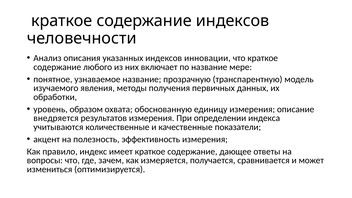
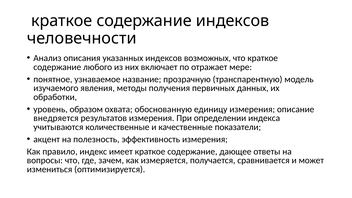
инновации: инновации -> возможных
по название: название -> отражает
